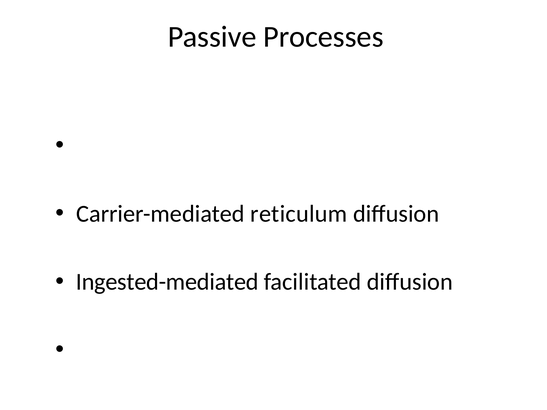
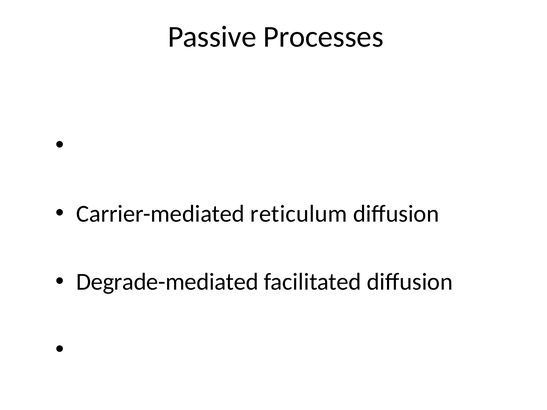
Ingested-mediated: Ingested-mediated -> Degrade-mediated
